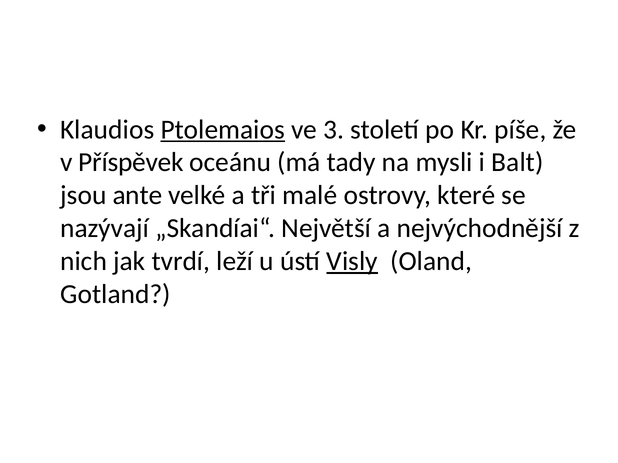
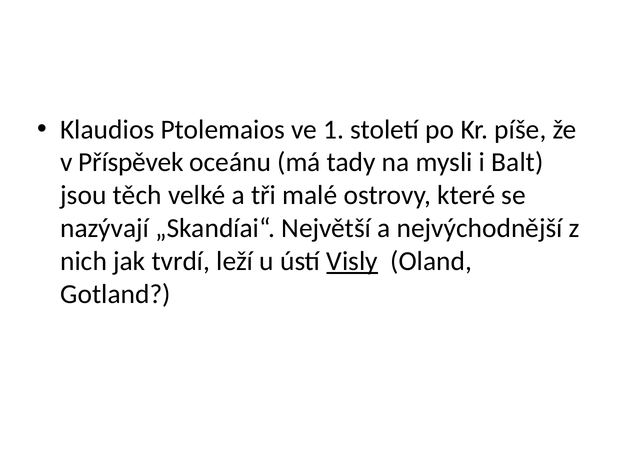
Ptolemaios underline: present -> none
3: 3 -> 1
ante: ante -> těch
